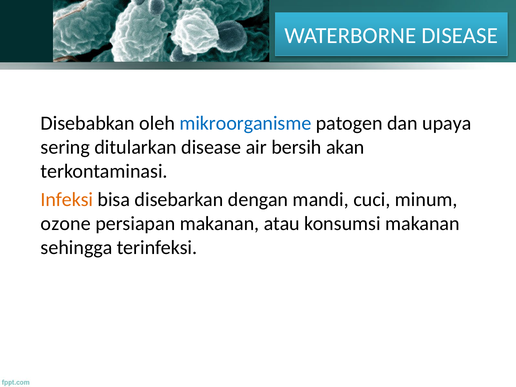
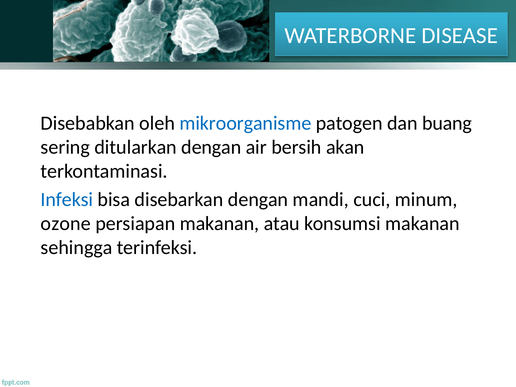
upaya: upaya -> buang
ditularkan disease: disease -> dengan
Infeksi colour: orange -> blue
